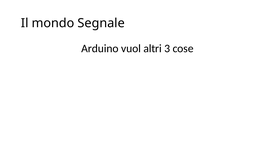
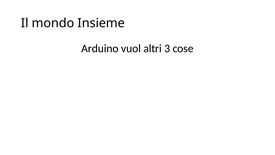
Segnale: Segnale -> Insieme
